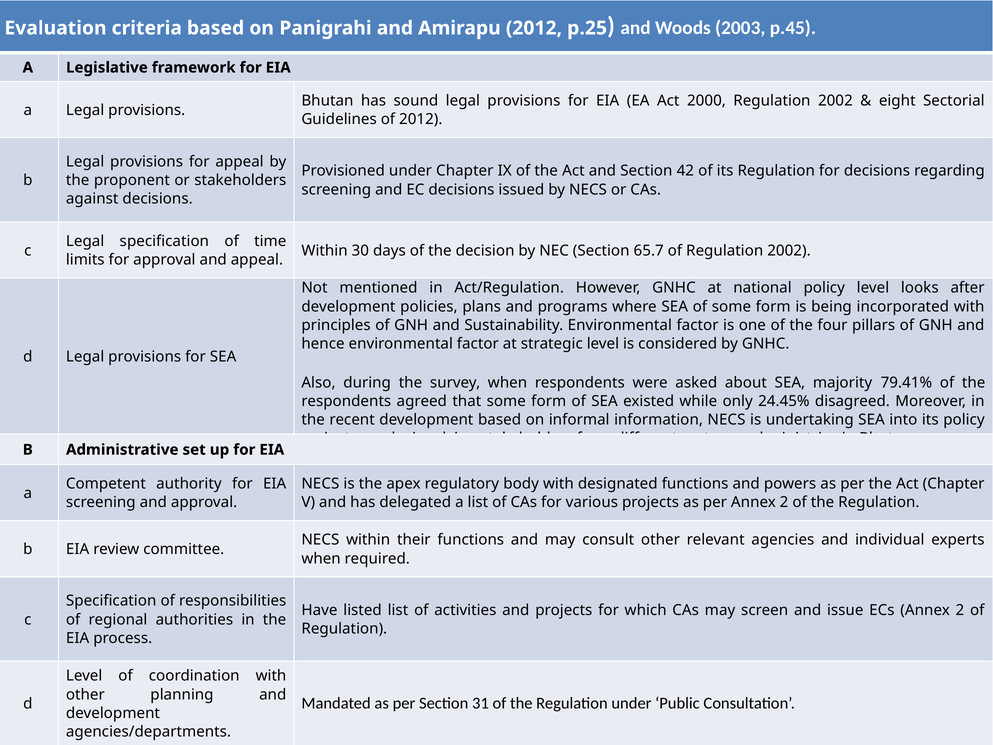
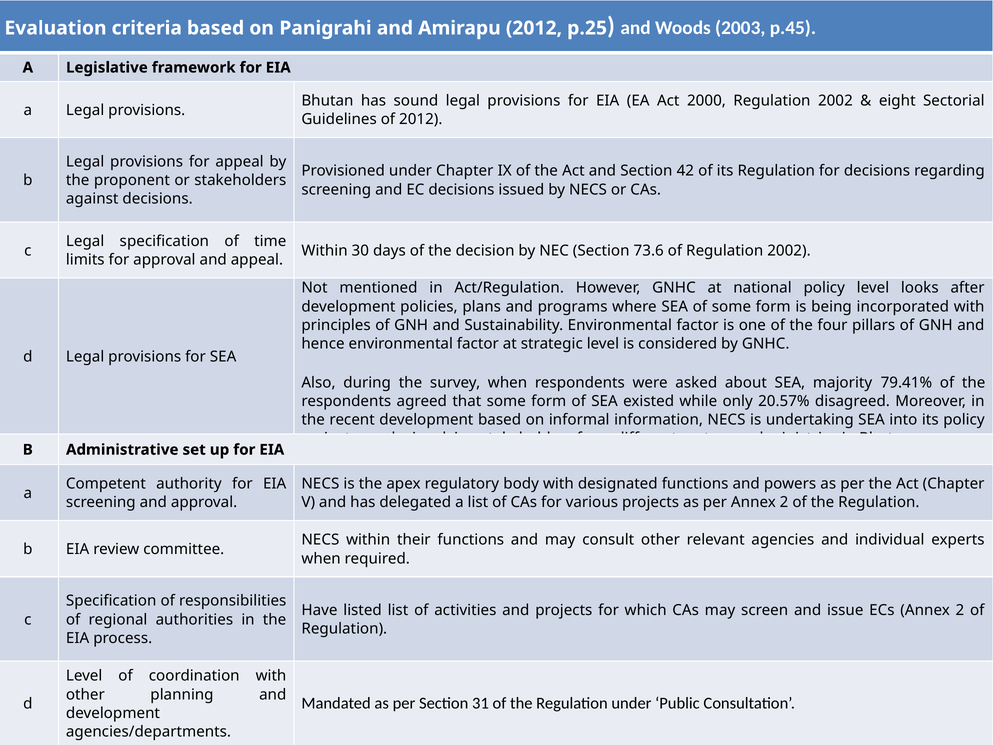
65.7: 65.7 -> 73.6
24.45%: 24.45% -> 20.57%
